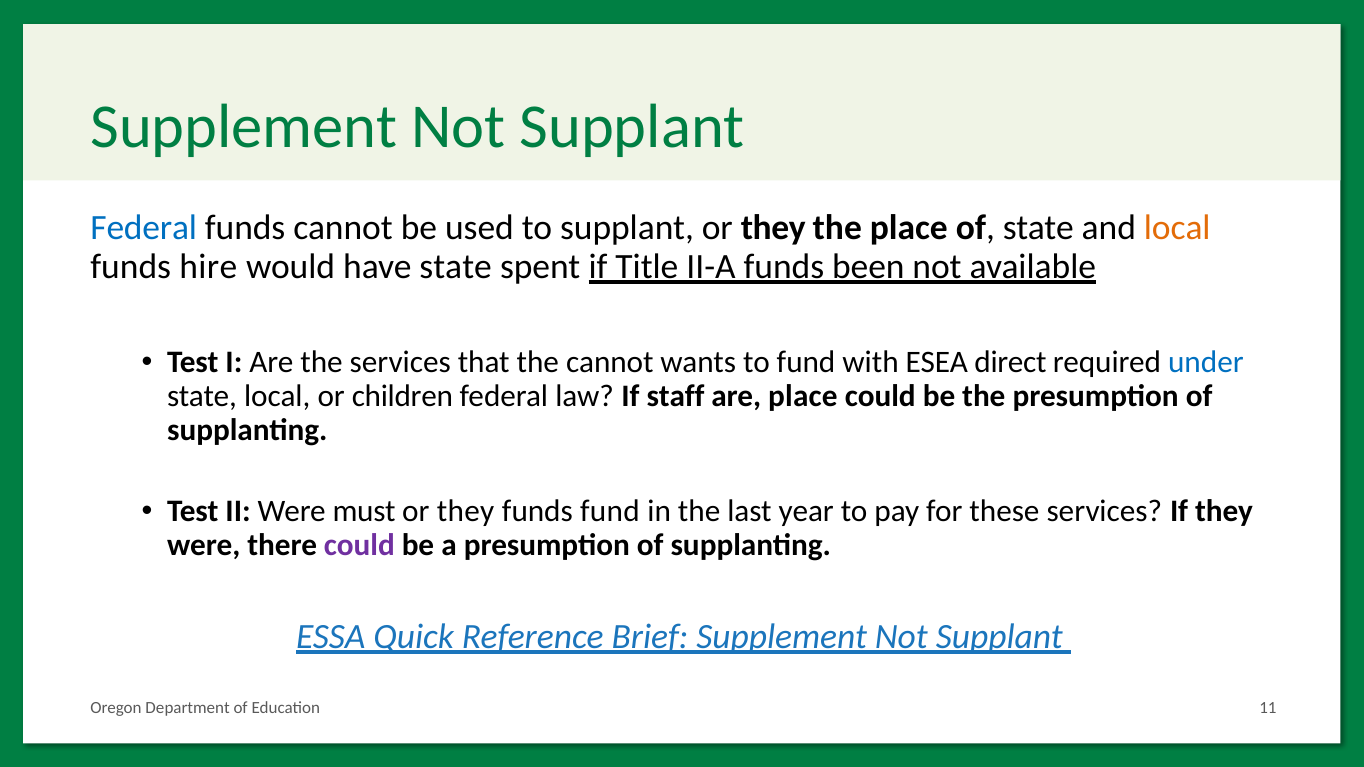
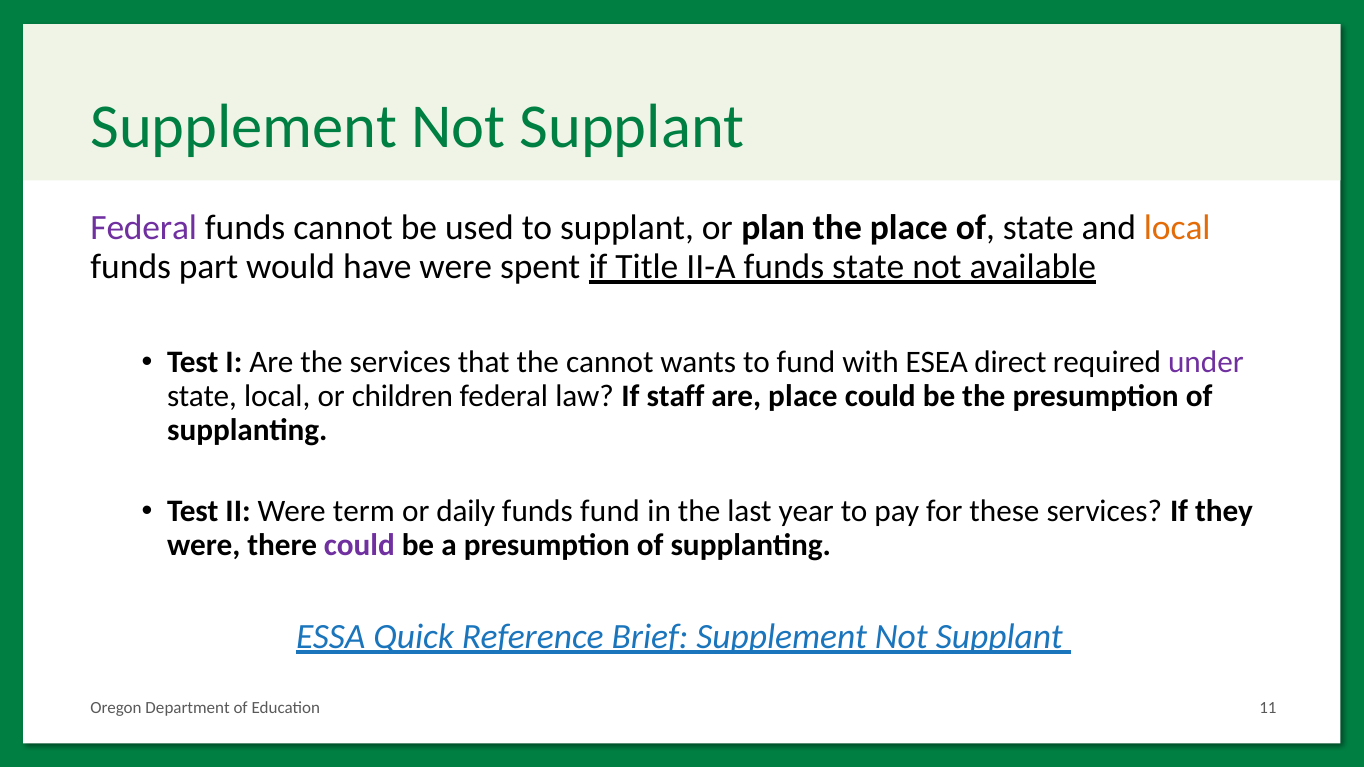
Federal at (144, 228) colour: blue -> purple
supplant or they: they -> plan
hire: hire -> part
have state: state -> were
funds been: been -> state
under colour: blue -> purple
must: must -> term
they at (466, 511): they -> daily
